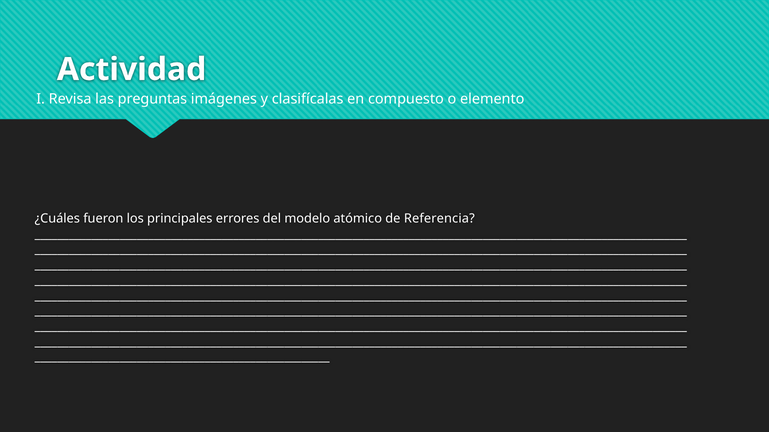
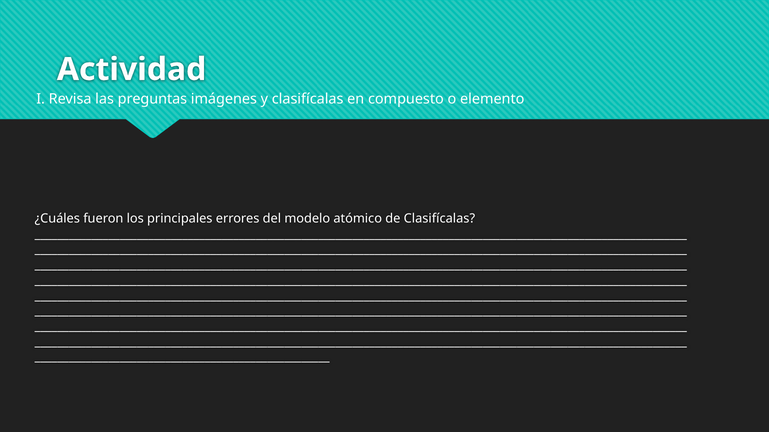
de Referencia: Referencia -> Clasifícalas
